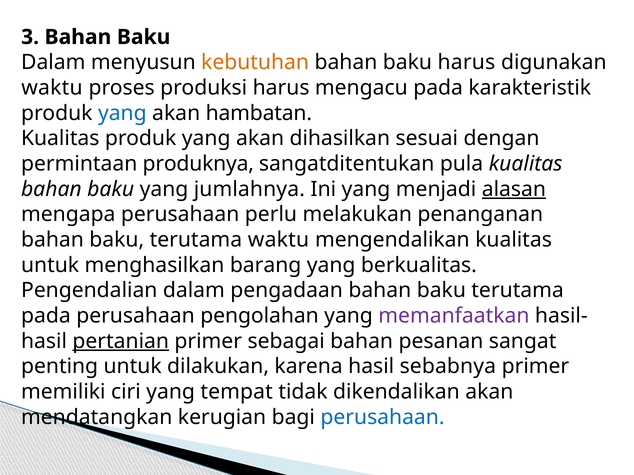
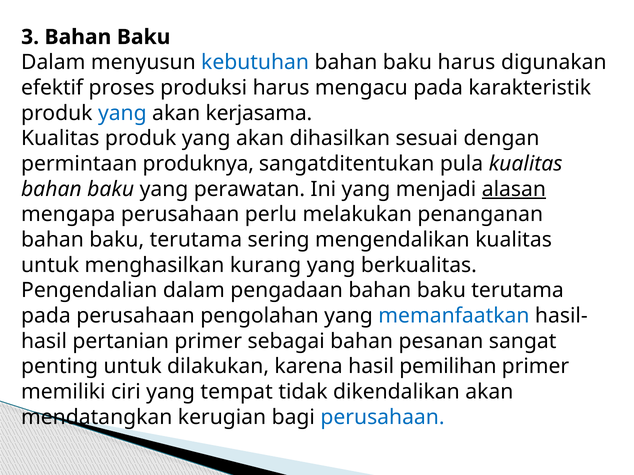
kebutuhan colour: orange -> blue
waktu at (52, 88): waktu -> efektif
hambatan: hambatan -> kerjasama
jumlahnya: jumlahnya -> perawatan
terutama waktu: waktu -> sering
barang: barang -> kurang
memanfaatkan colour: purple -> blue
pertanian underline: present -> none
sebabnya: sebabnya -> pemilihan
